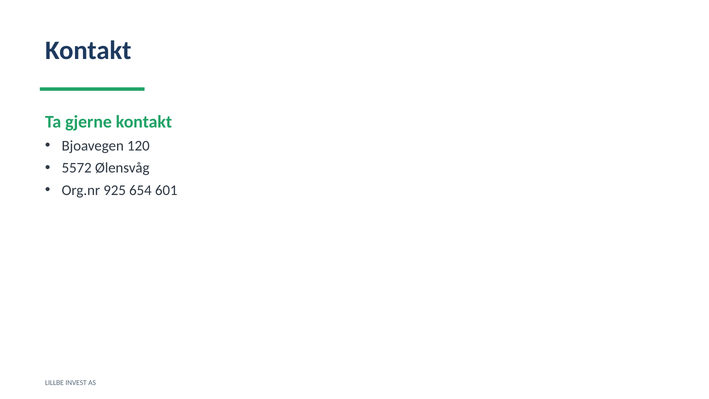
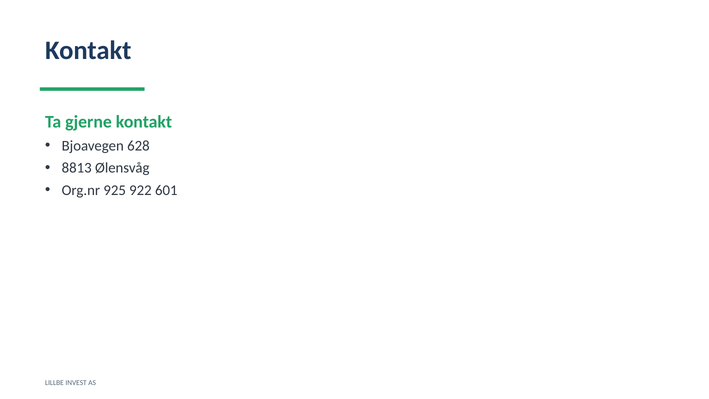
120: 120 -> 628
5572: 5572 -> 8813
654: 654 -> 922
